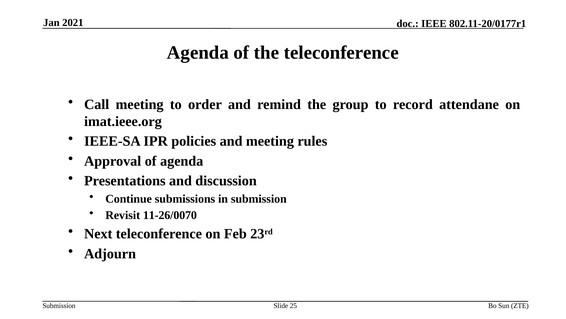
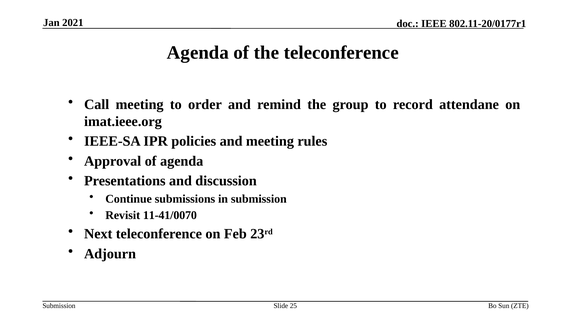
11-26/0070: 11-26/0070 -> 11-41/0070
